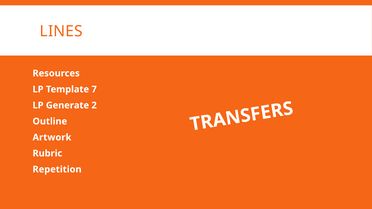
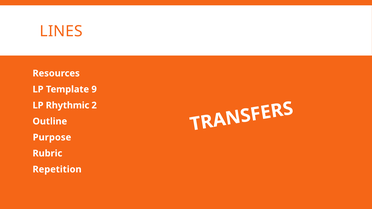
7: 7 -> 9
Generate: Generate -> Rhythmic
Artwork: Artwork -> Purpose
